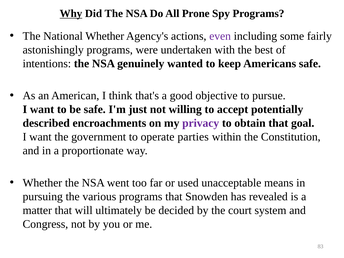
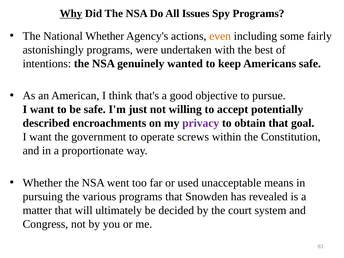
Prone: Prone -> Issues
even colour: purple -> orange
parties: parties -> screws
